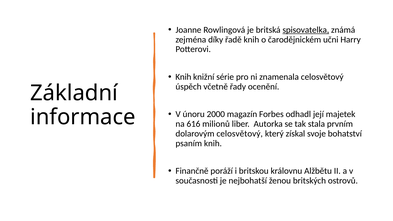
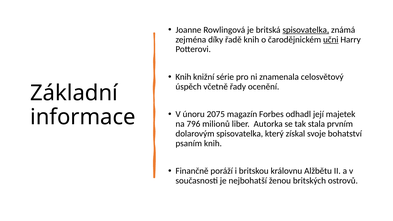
učni underline: none -> present
2000: 2000 -> 2075
616: 616 -> 796
dolarovým celosvětový: celosvětový -> spisovatelka
